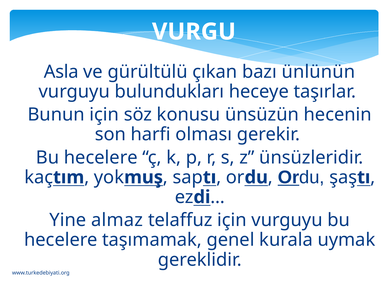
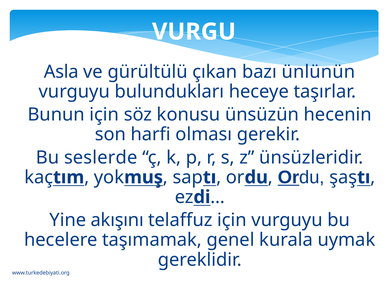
hecelere at (101, 158): hecelere -> seslerde
almaz: almaz -> akışını
